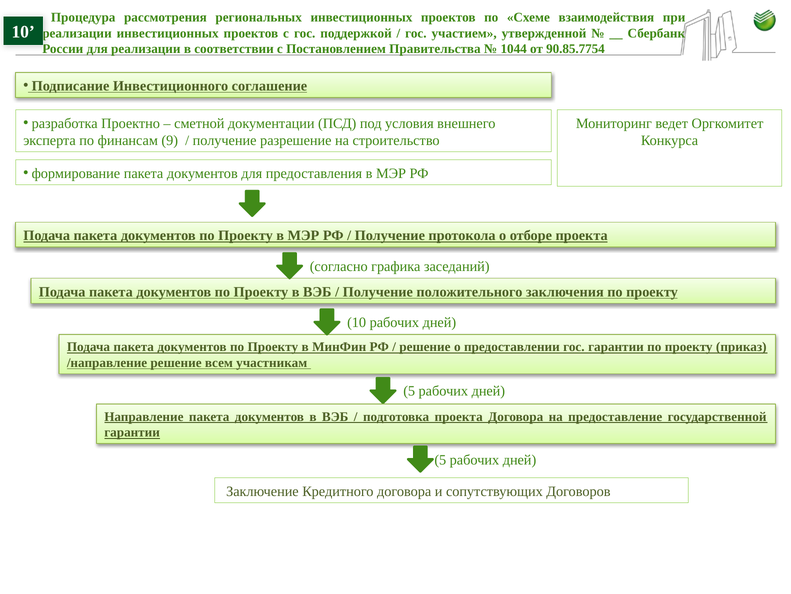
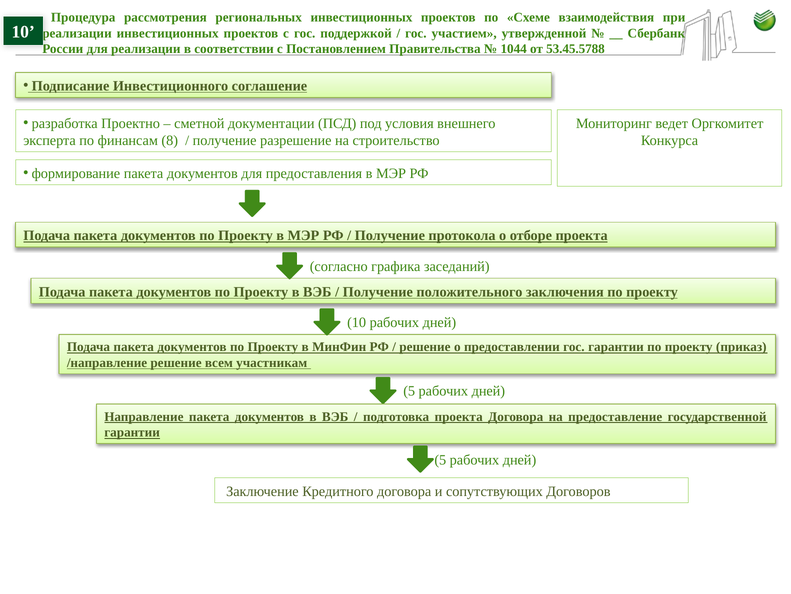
90.85.7754: 90.85.7754 -> 53.45.5788
9: 9 -> 8
